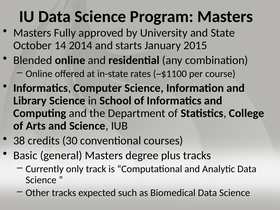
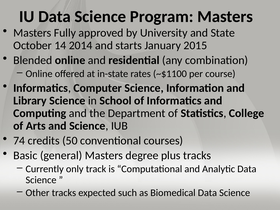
38: 38 -> 74
30: 30 -> 50
